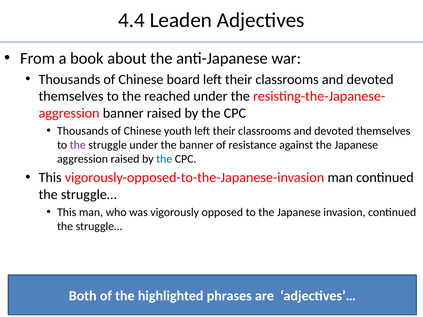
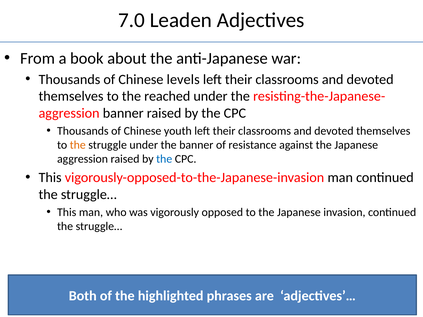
4.4: 4.4 -> 7.0
board: board -> levels
the at (78, 145) colour: purple -> orange
